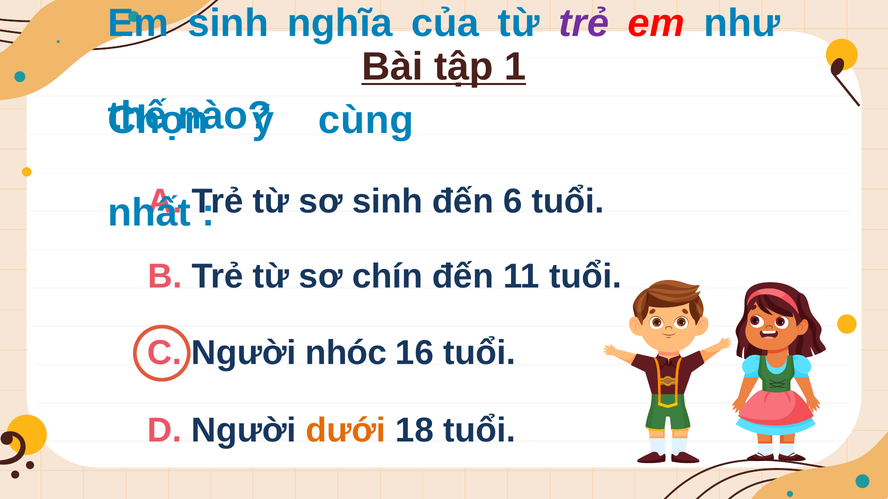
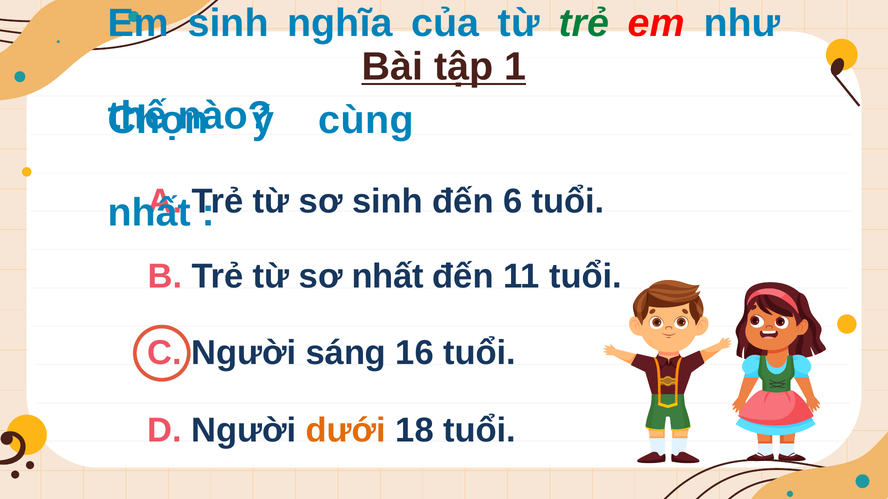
trẻ at (584, 23) colour: purple -> green
sơ chín: chín -> nhất
nhóc: nhóc -> sáng
